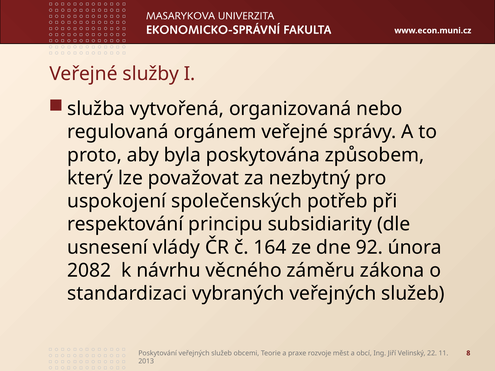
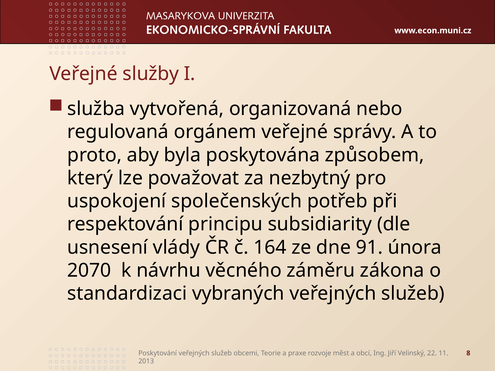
92: 92 -> 91
2082: 2082 -> 2070
